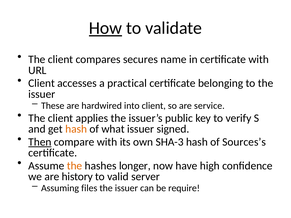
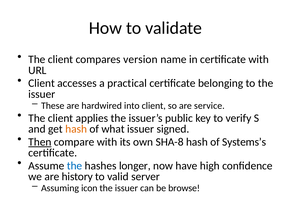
How underline: present -> none
secures: secures -> version
SHA-3: SHA-3 -> SHA-8
Sources’s: Sources’s -> Systems’s
the at (75, 166) colour: orange -> blue
files: files -> icon
require: require -> browse
